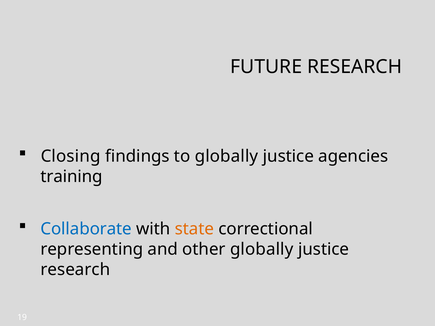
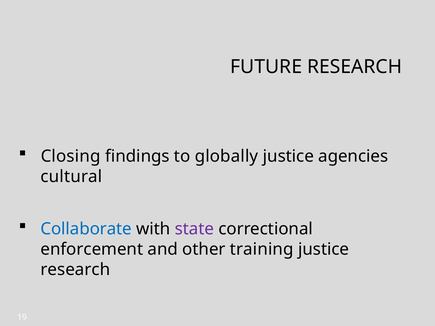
training: training -> cultural
state colour: orange -> purple
representing: representing -> enforcement
other globally: globally -> training
